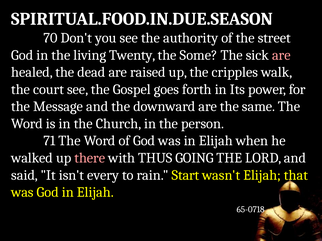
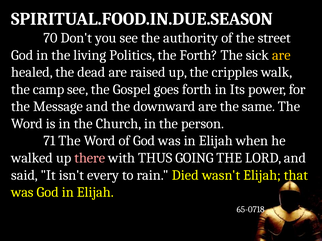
Twenty: Twenty -> Politics
the Some: Some -> Forth
are at (281, 55) colour: pink -> yellow
court: court -> camp
Start: Start -> Died
